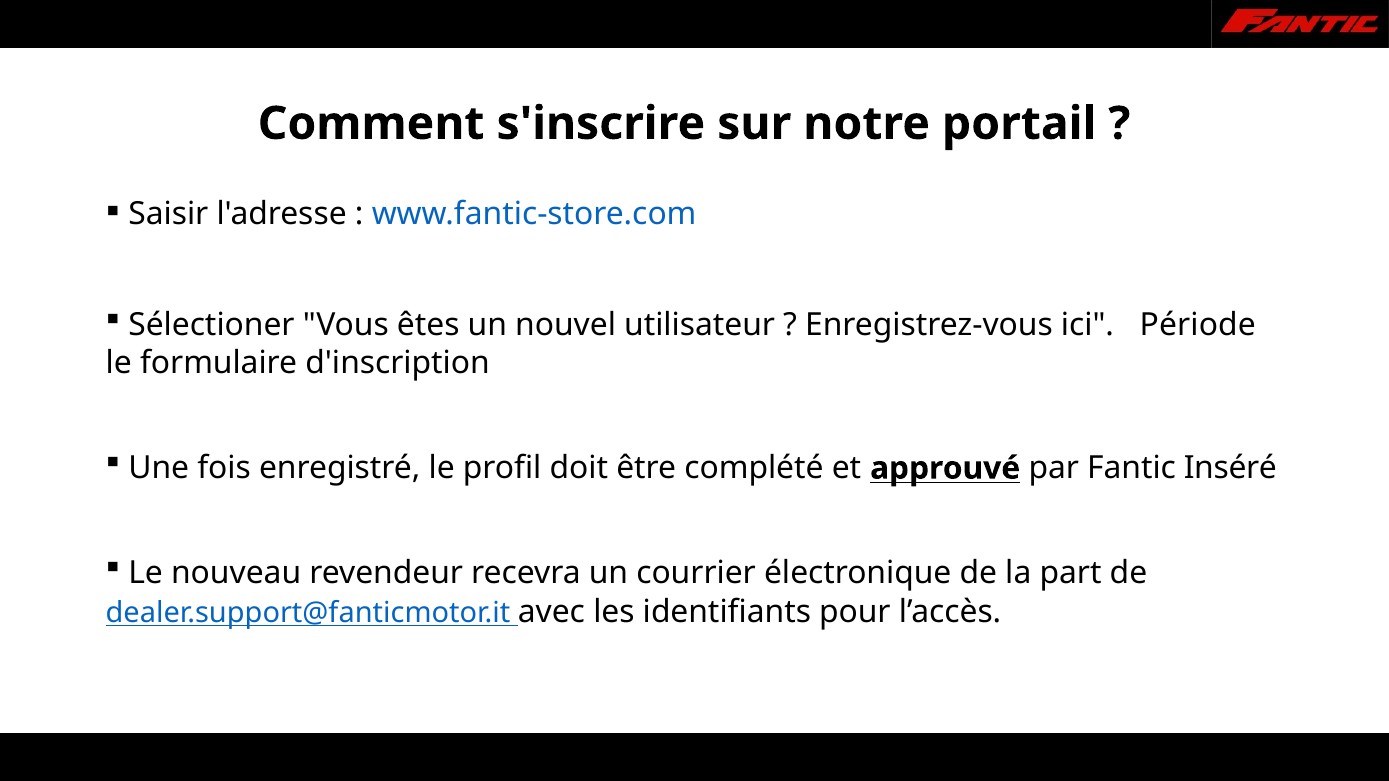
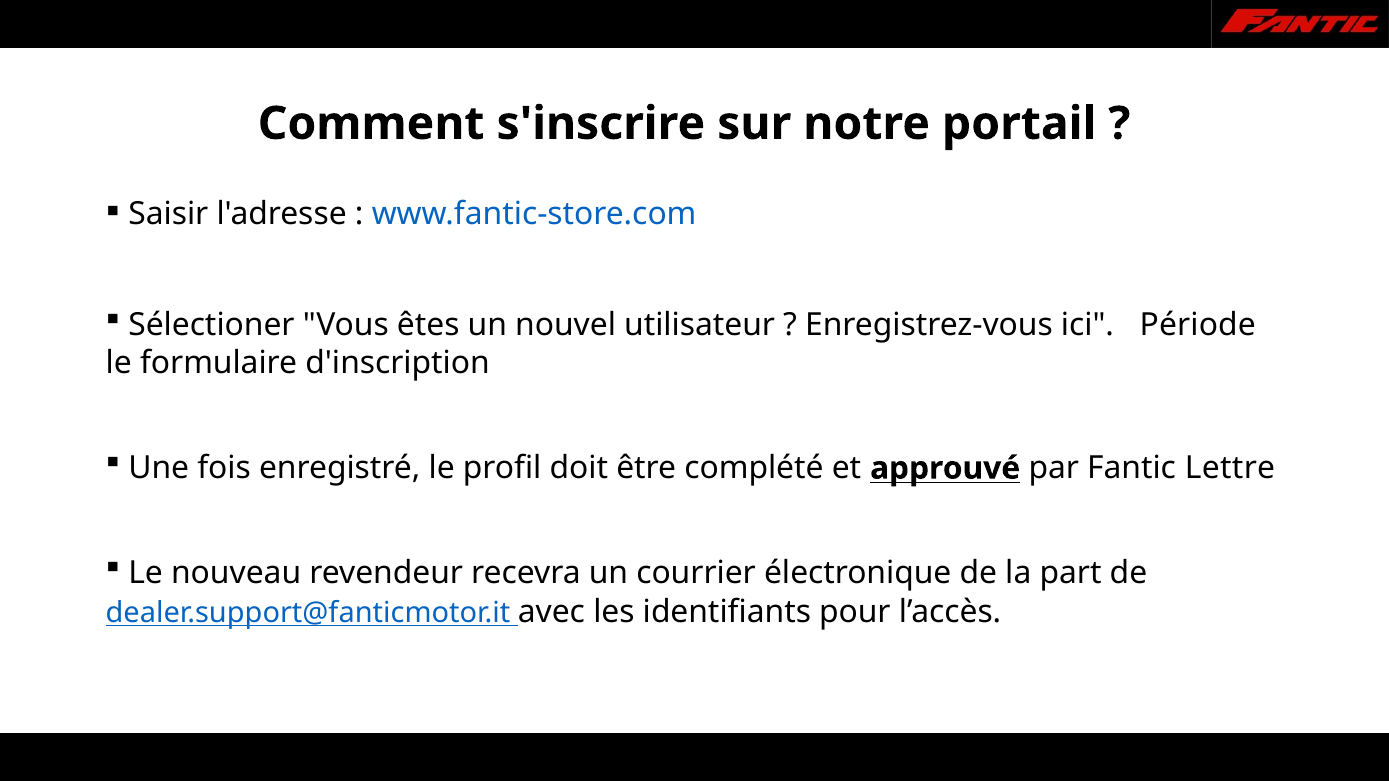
Inséré: Inséré -> Lettre
